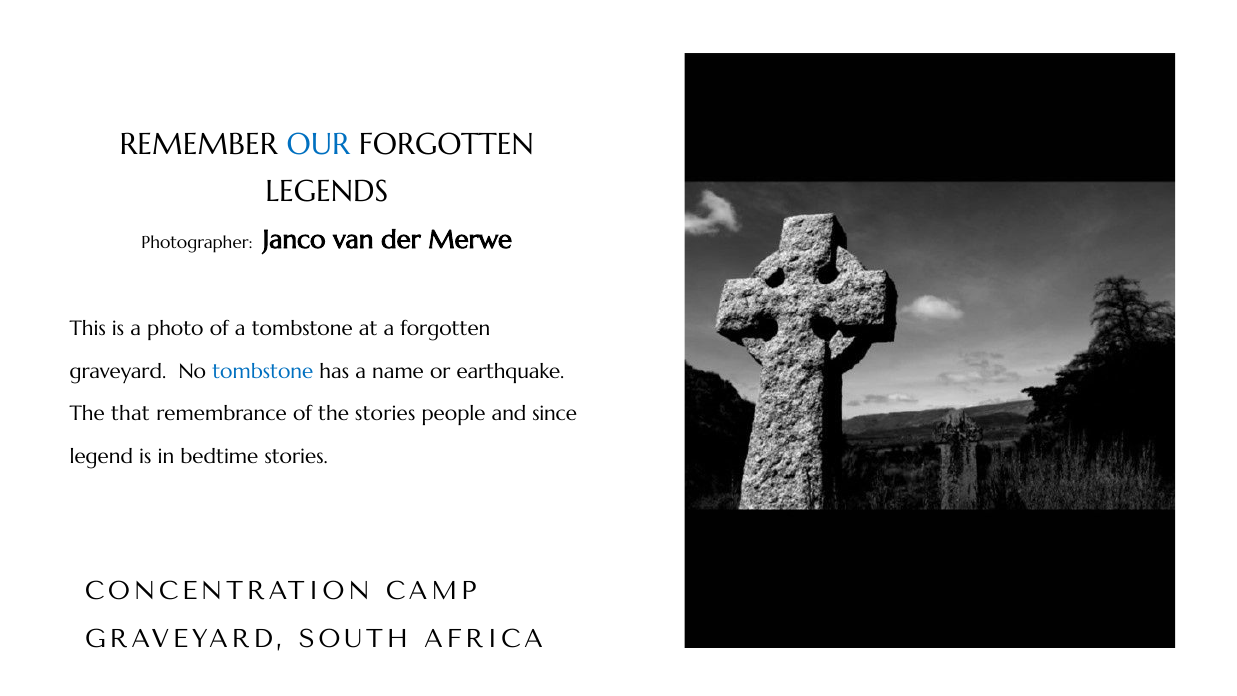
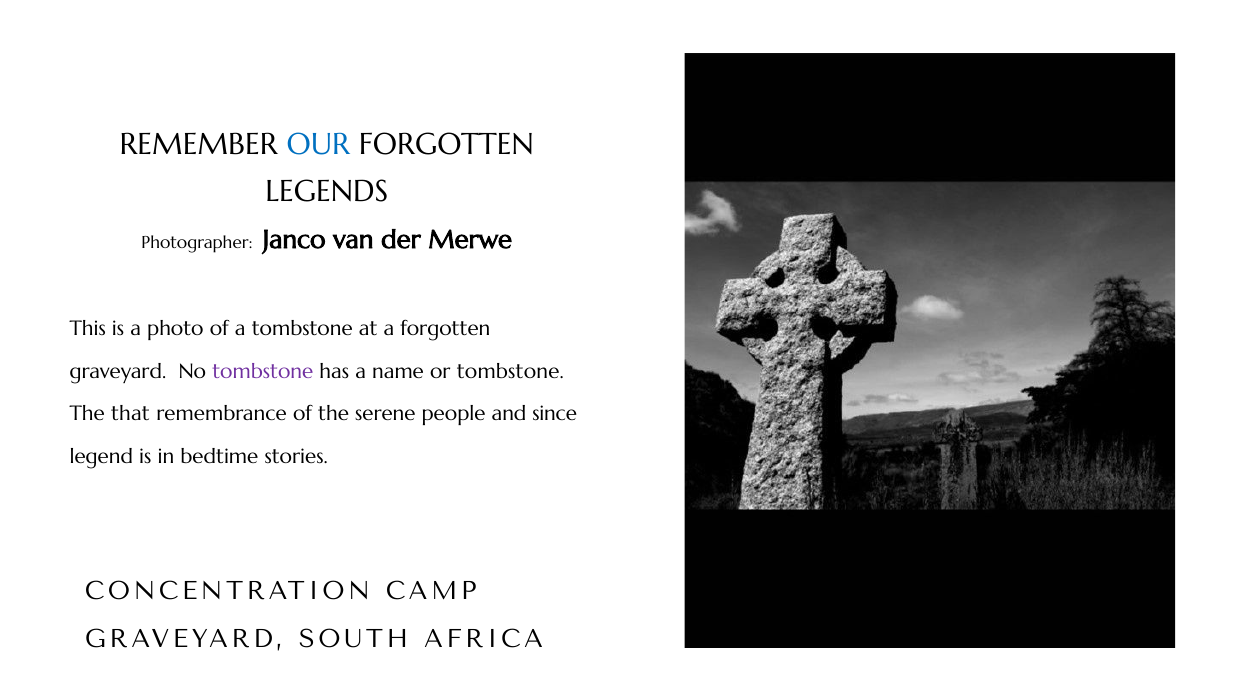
tombstone at (263, 371) colour: blue -> purple
or earthquake: earthquake -> tombstone
the stories: stories -> serene
